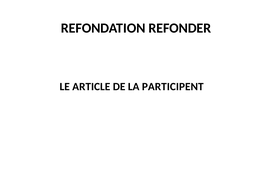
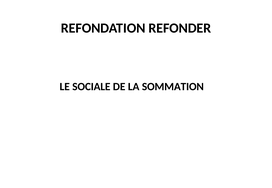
ARTICLE: ARTICLE -> SOCIALE
PARTICIPENT: PARTICIPENT -> SOMMATION
